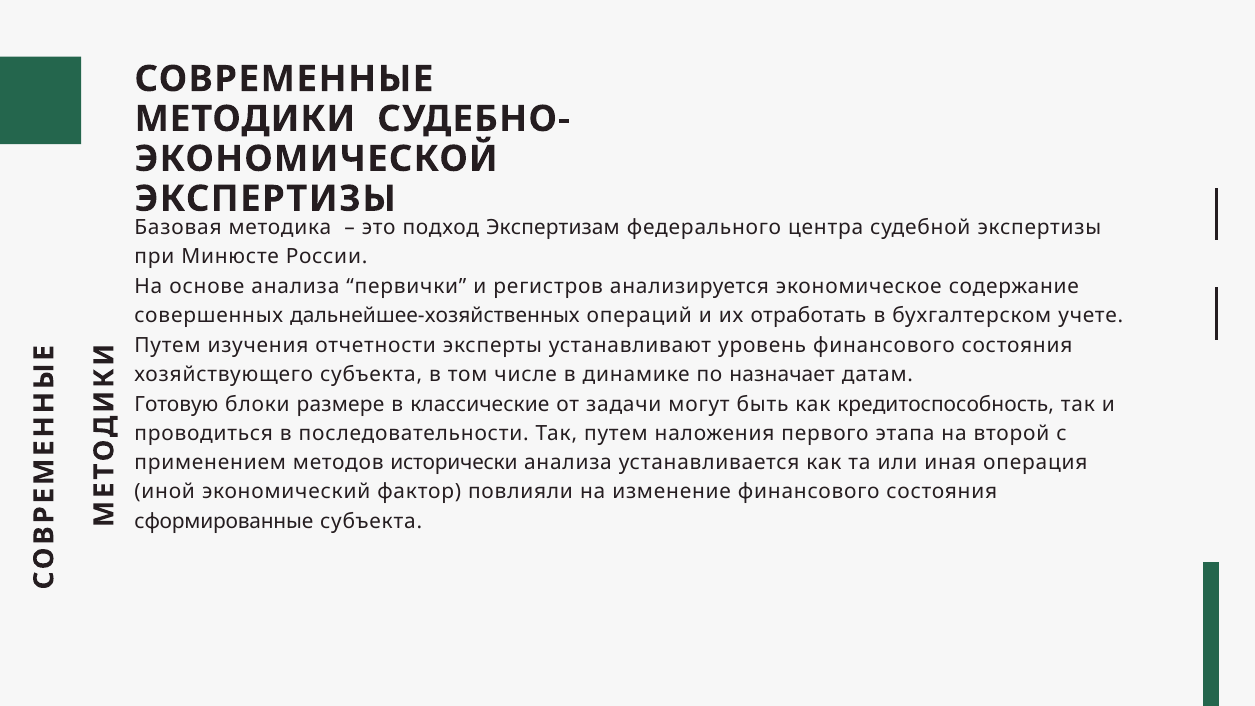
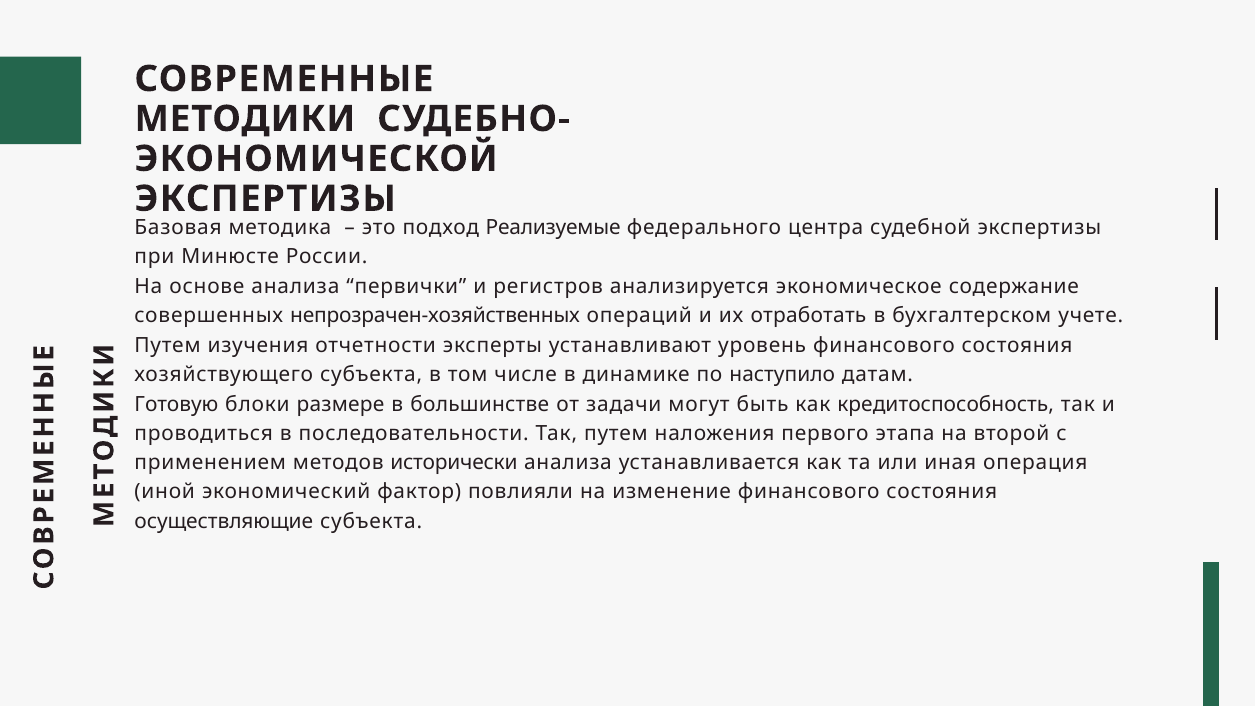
Экспертизам: Экспертизам -> Реализуемые
дальнейшее-хозяйственных: дальнейшее-хозяйственных -> непрозрачен-хозяйственных
назначает: назначает -> наступило
классические: классические -> большинстве
сформированные: сформированные -> осуществляющие
